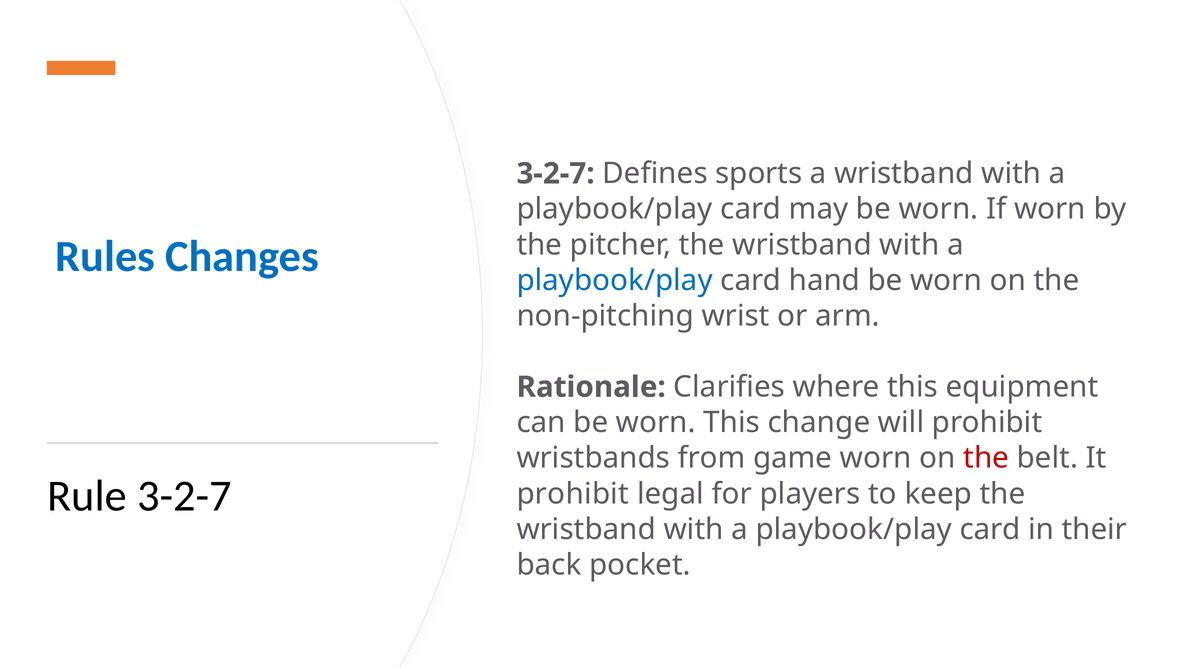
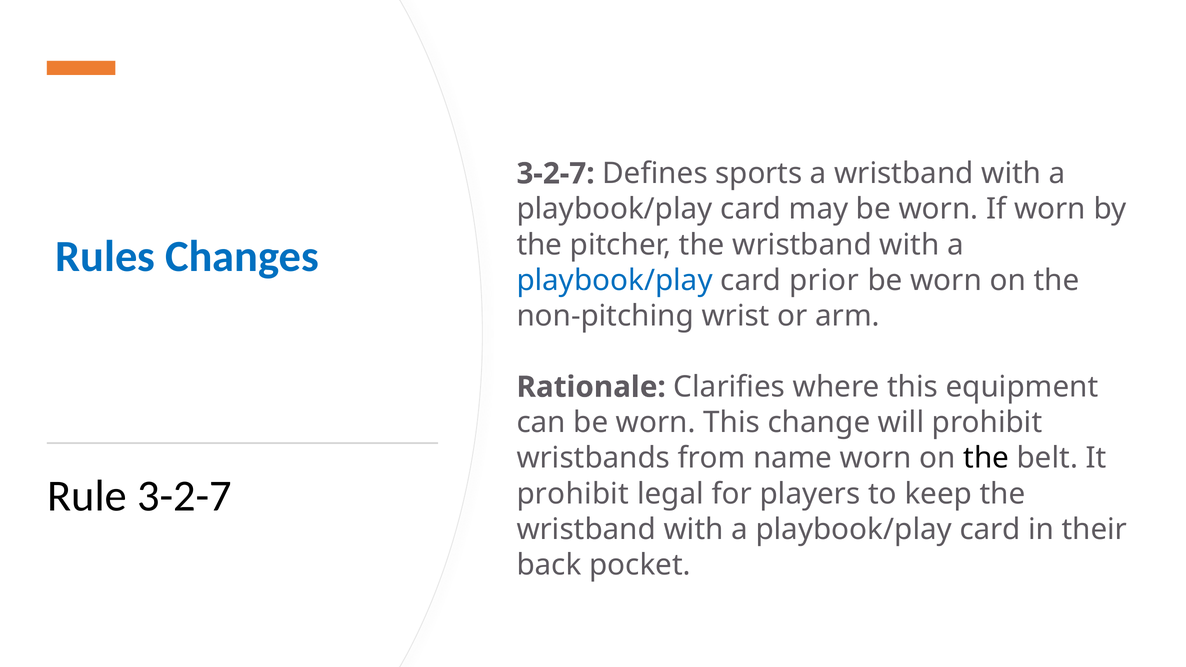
hand: hand -> prior
game: game -> name
the at (986, 458) colour: red -> black
